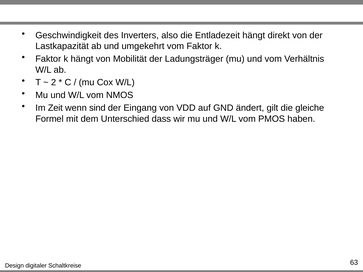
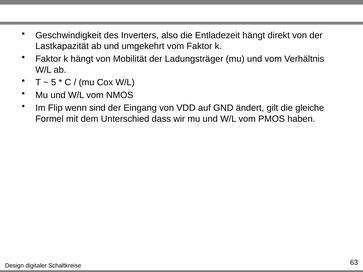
2: 2 -> 5
Zeit: Zeit -> Flip
